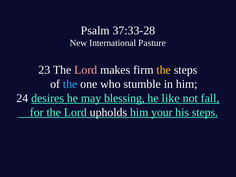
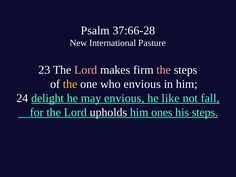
37:33-28: 37:33-28 -> 37:66-28
the at (164, 70) colour: yellow -> pink
the at (70, 84) colour: light blue -> yellow
who stumble: stumble -> envious
desires: desires -> delight
may blessing: blessing -> envious
your: your -> ones
